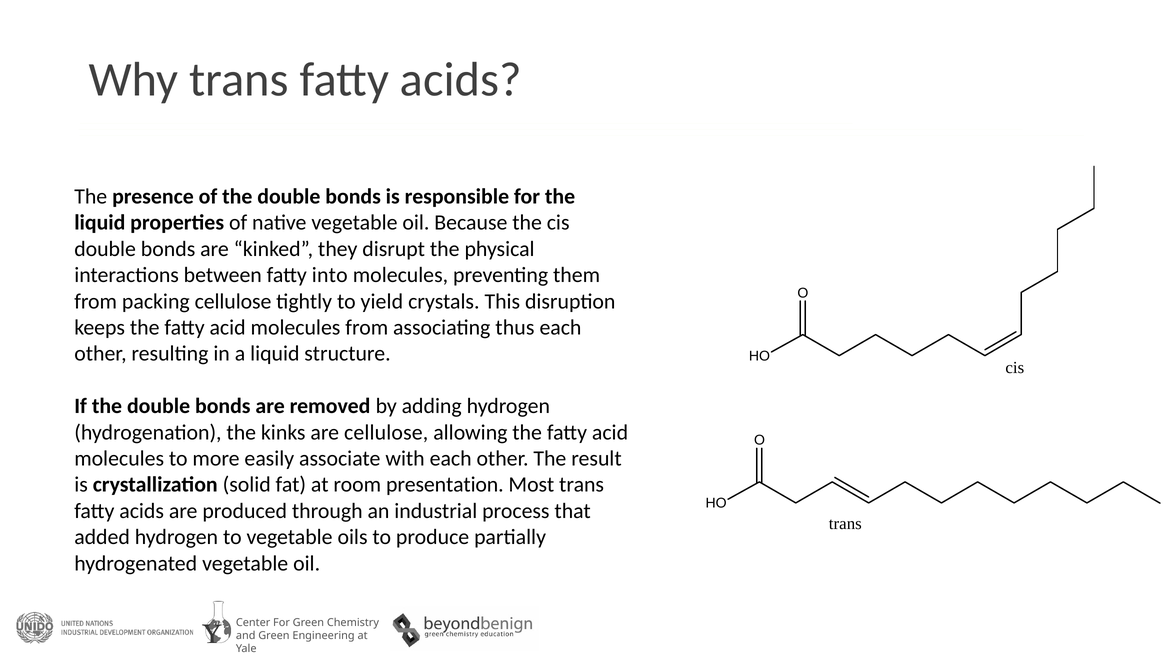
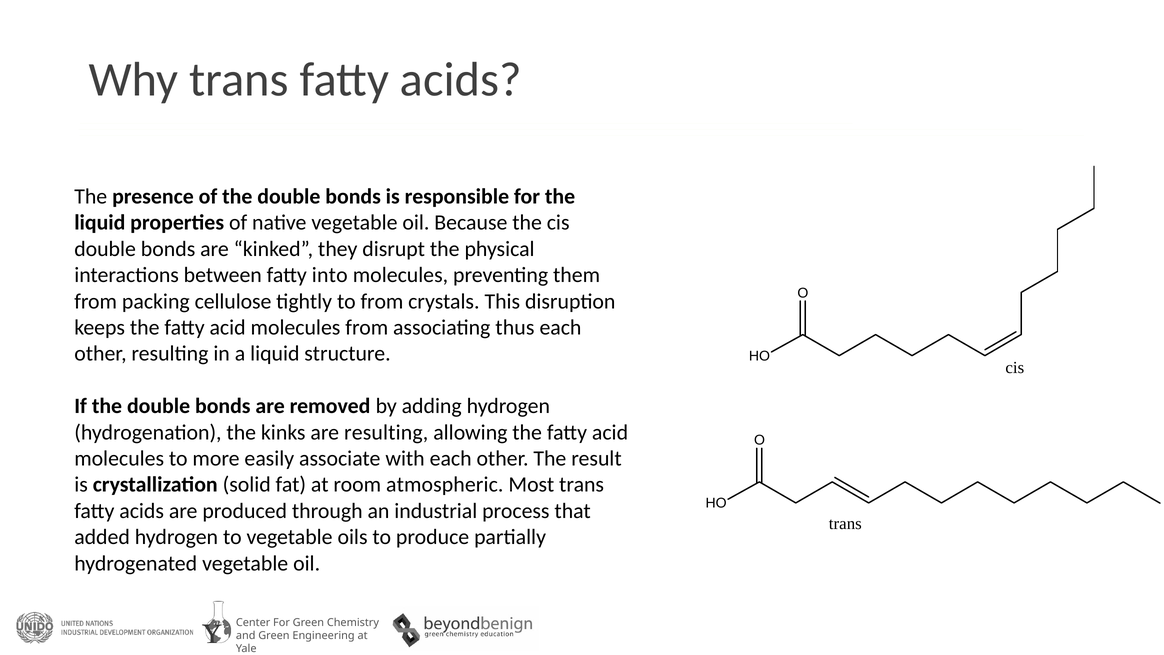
to yield: yield -> from
are cellulose: cellulose -> resulting
presentation: presentation -> atmospheric
